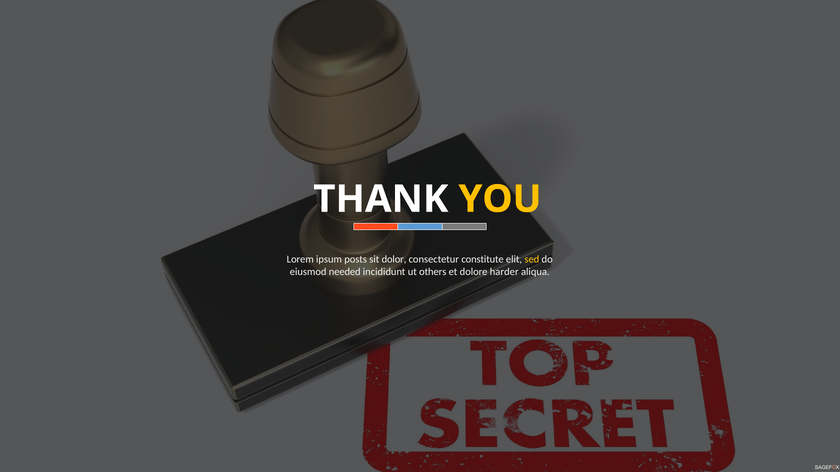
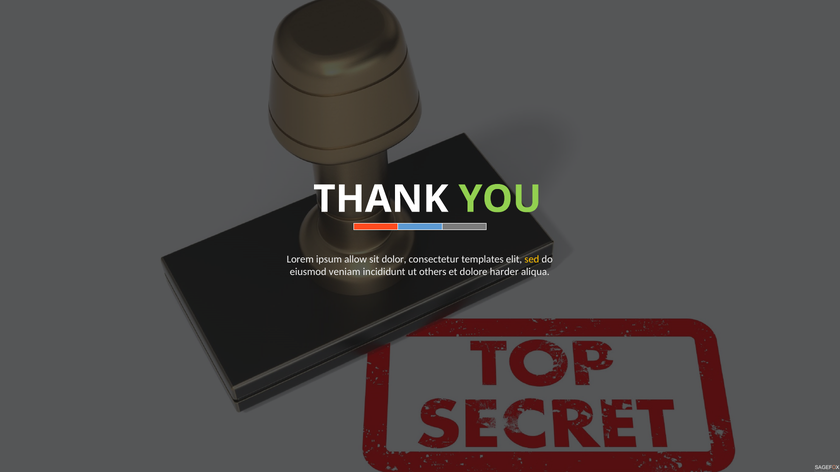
YOU colour: yellow -> light green
posts: posts -> allow
constitute: constitute -> templates
needed: needed -> veniam
